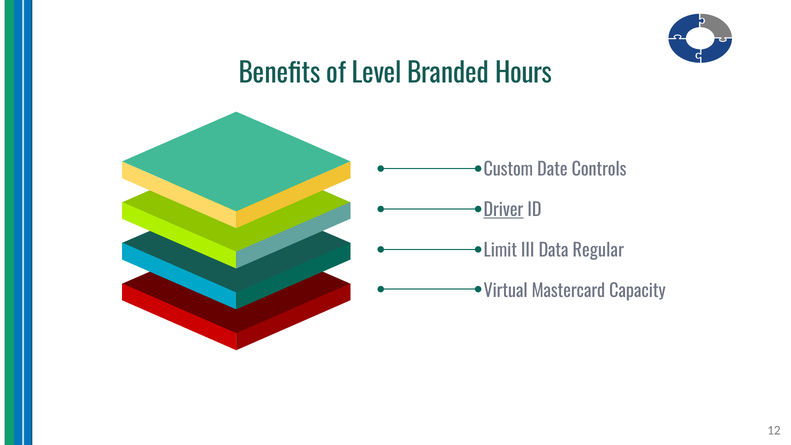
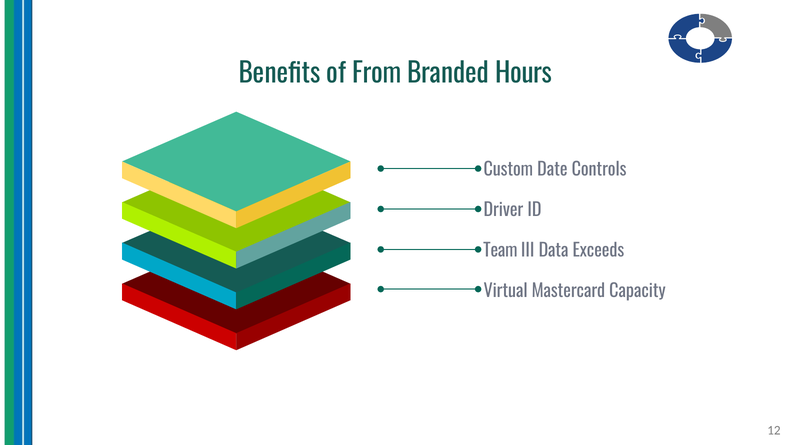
Level: Level -> From
Driver underline: present -> none
Limit: Limit -> Team
Regular: Regular -> Exceeds
